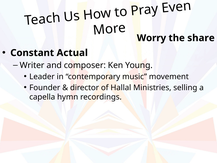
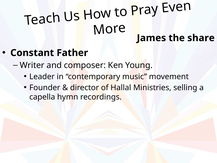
Worry: Worry -> James
Actual: Actual -> Father
